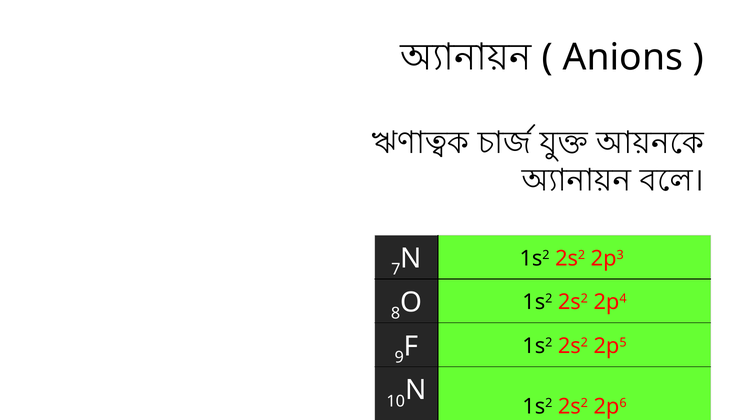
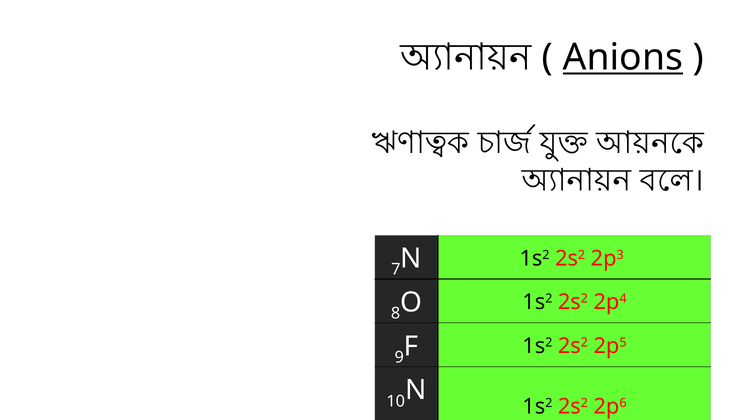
Anions underline: none -> present
